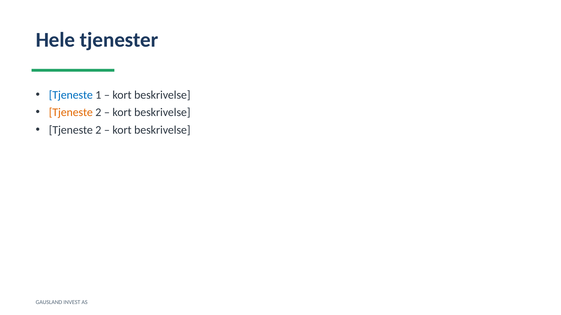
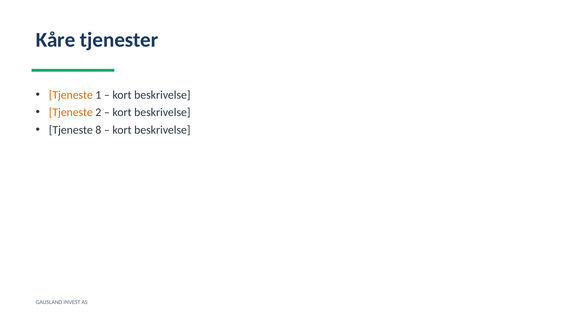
Hele: Hele -> Kåre
Tjeneste at (71, 95) colour: blue -> orange
2 at (98, 130): 2 -> 8
